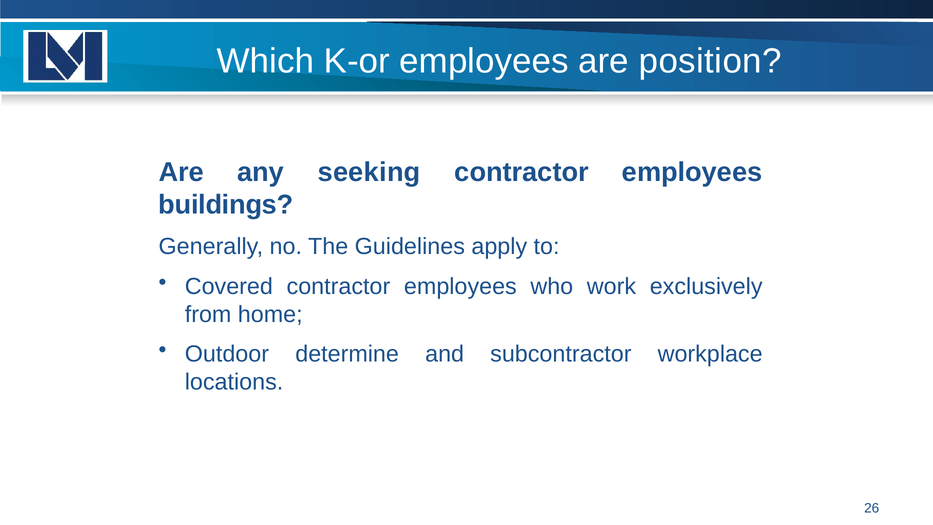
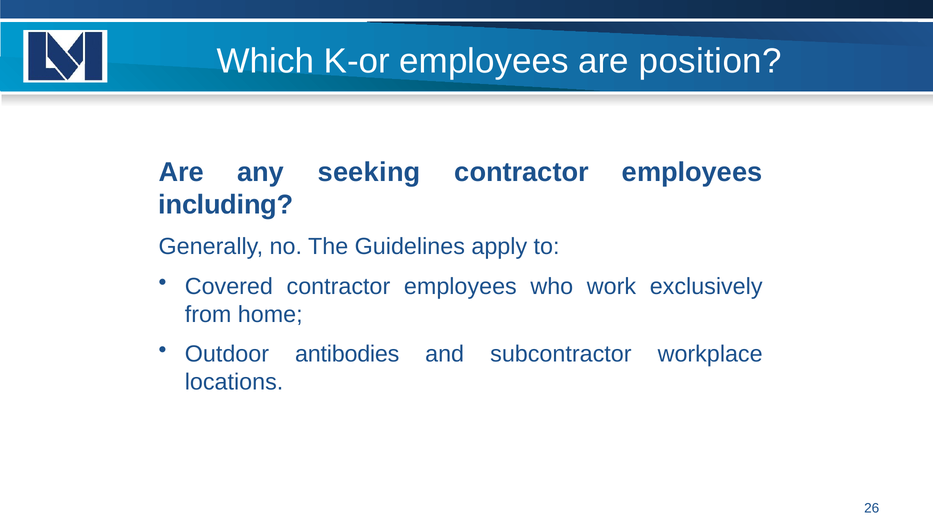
buildings: buildings -> including
determine: determine -> antibodies
